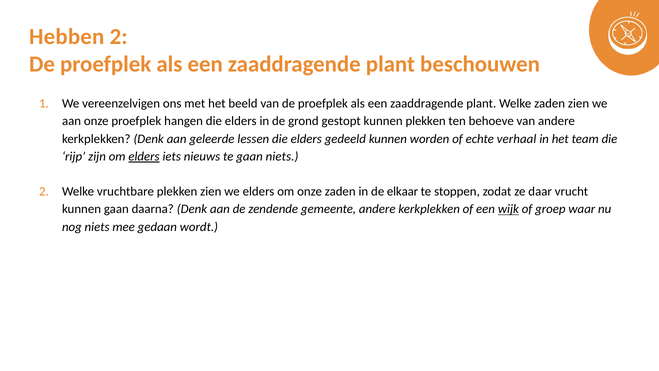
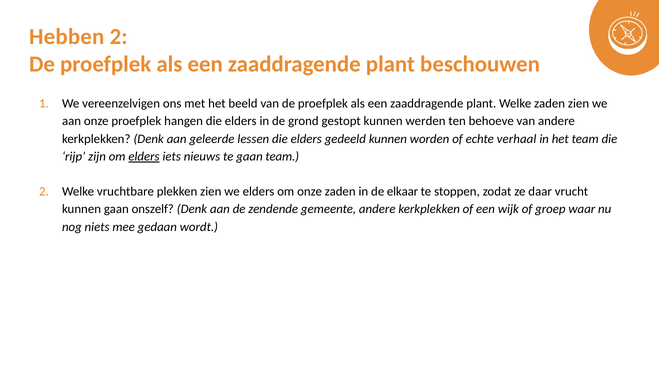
kunnen plekken: plekken -> werden
gaan niets: niets -> team
daarna: daarna -> onszelf
wijk underline: present -> none
